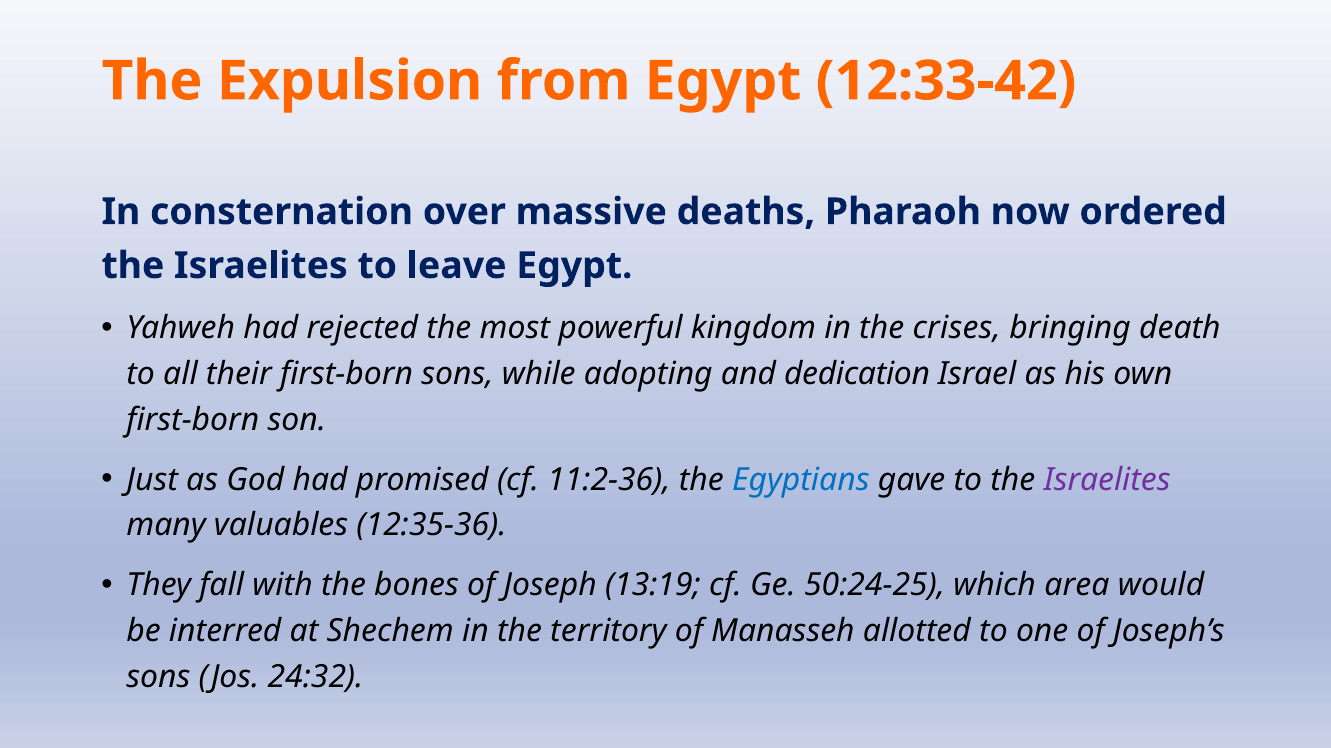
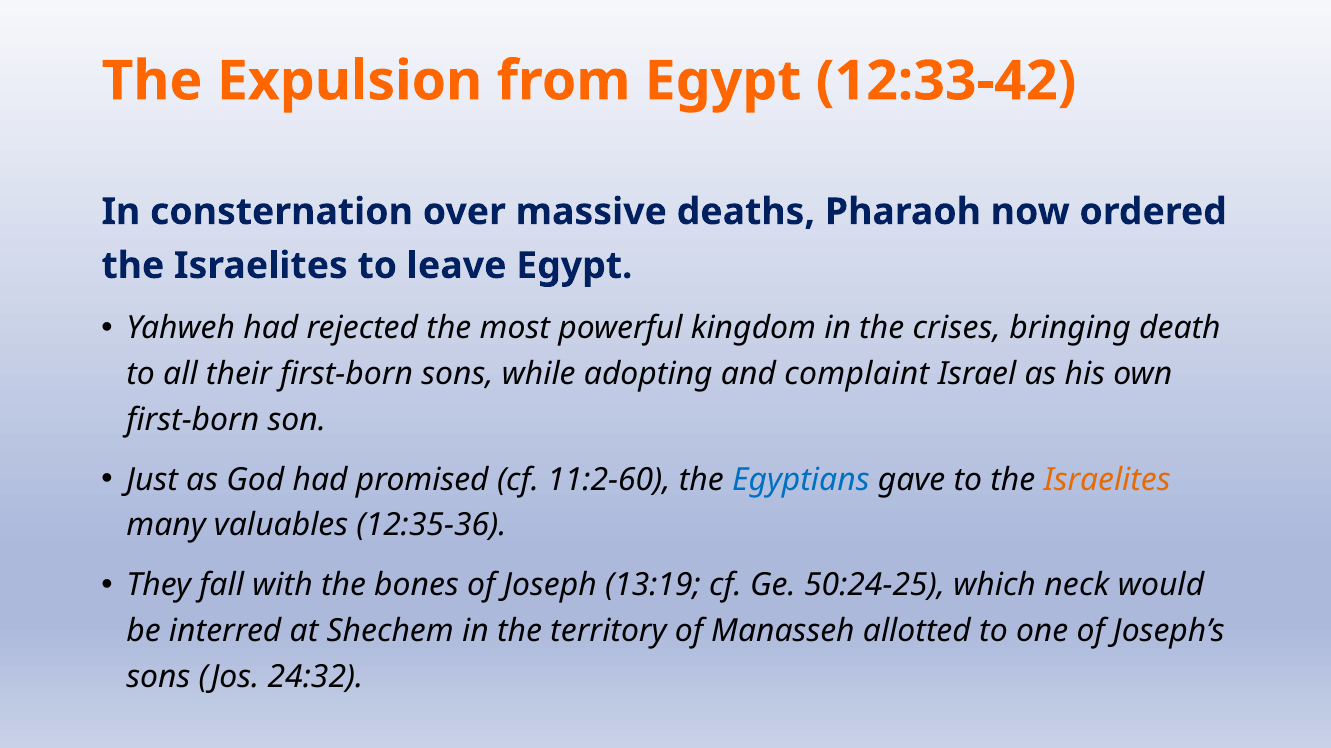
dedication: dedication -> complaint
11:2-36: 11:2-36 -> 11:2-60
Israelites at (1107, 480) colour: purple -> orange
area: area -> neck
